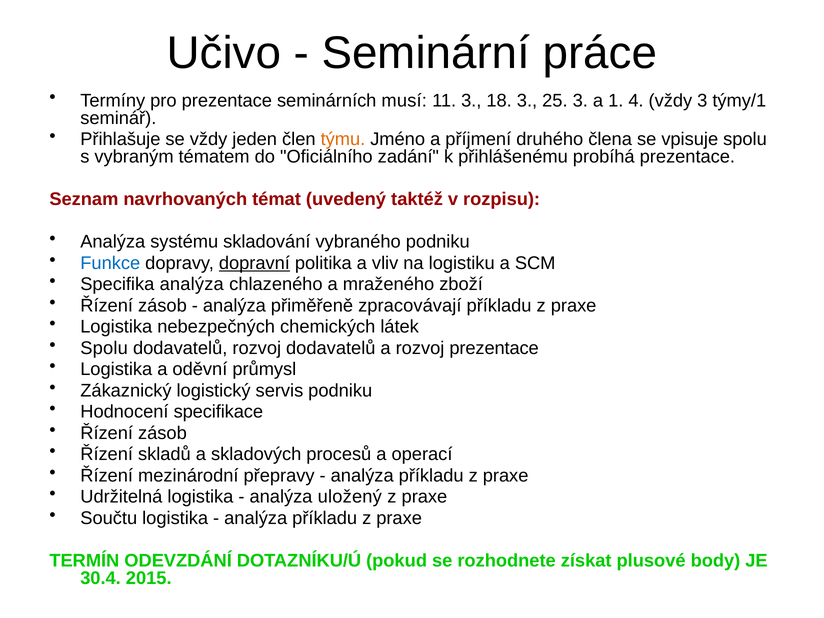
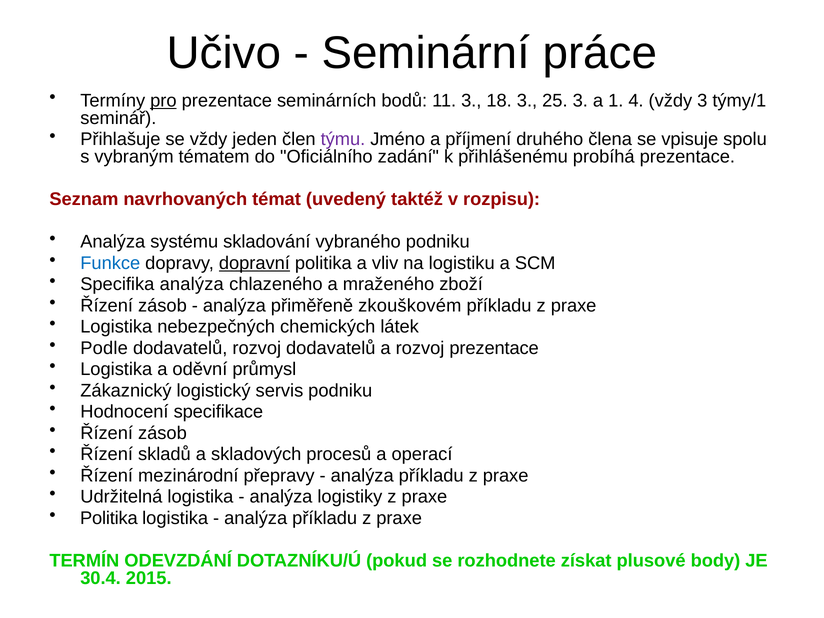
pro underline: none -> present
musí: musí -> bodů
týmu colour: orange -> purple
zpracovávají: zpracovávají -> zkouškovém
Spolu at (104, 348): Spolu -> Podle
uložený: uložený -> logistiky
Součtu at (109, 518): Součtu -> Politika
